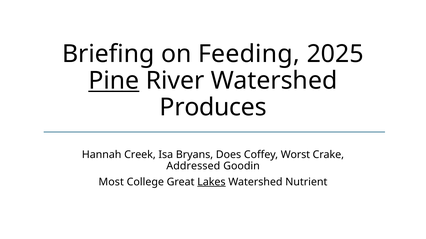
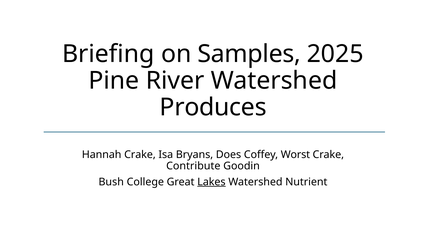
Feeding: Feeding -> Samples
Pine underline: present -> none
Hannah Creek: Creek -> Crake
Addressed: Addressed -> Contribute
Most: Most -> Bush
